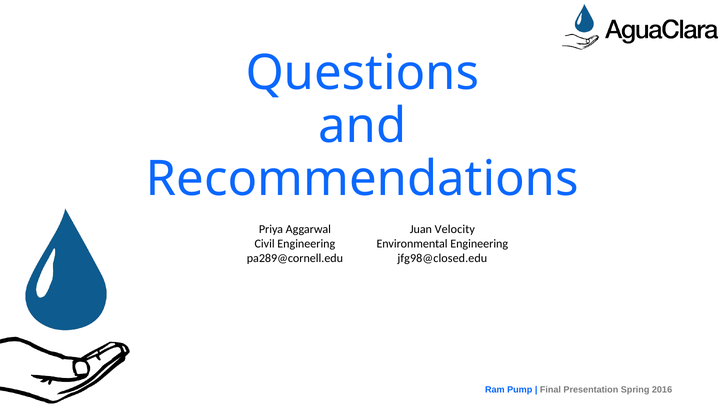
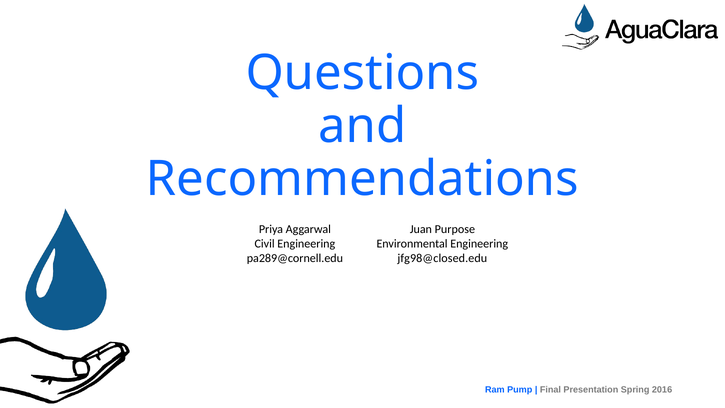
Velocity: Velocity -> Purpose
